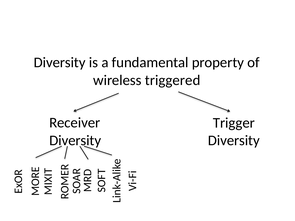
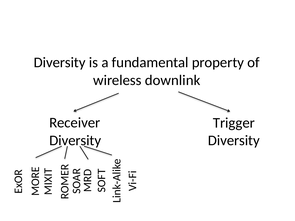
triggered: triggered -> downlink
